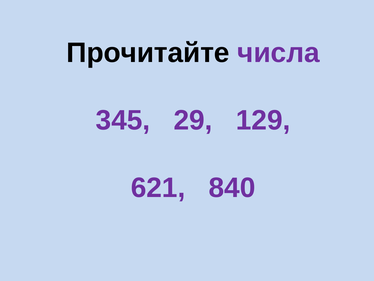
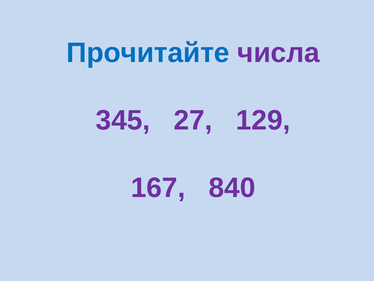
Прочитайте colour: black -> blue
29: 29 -> 27
621: 621 -> 167
